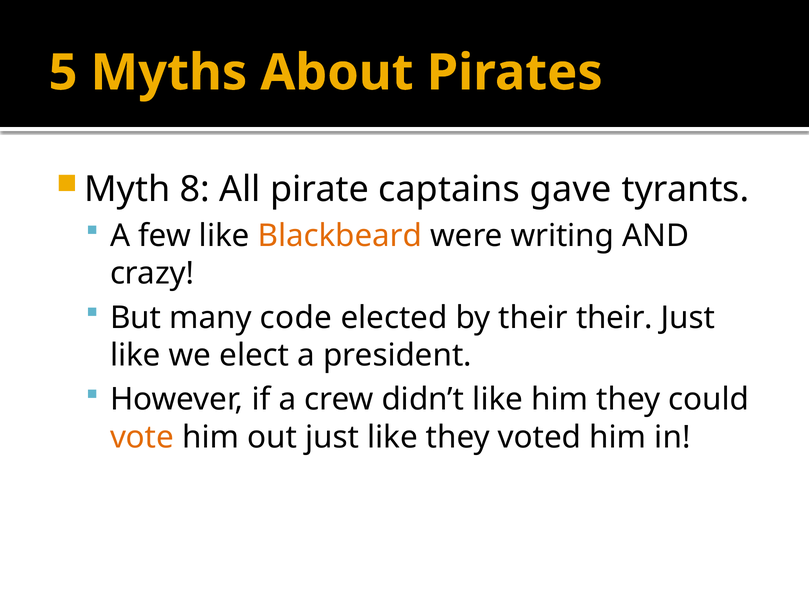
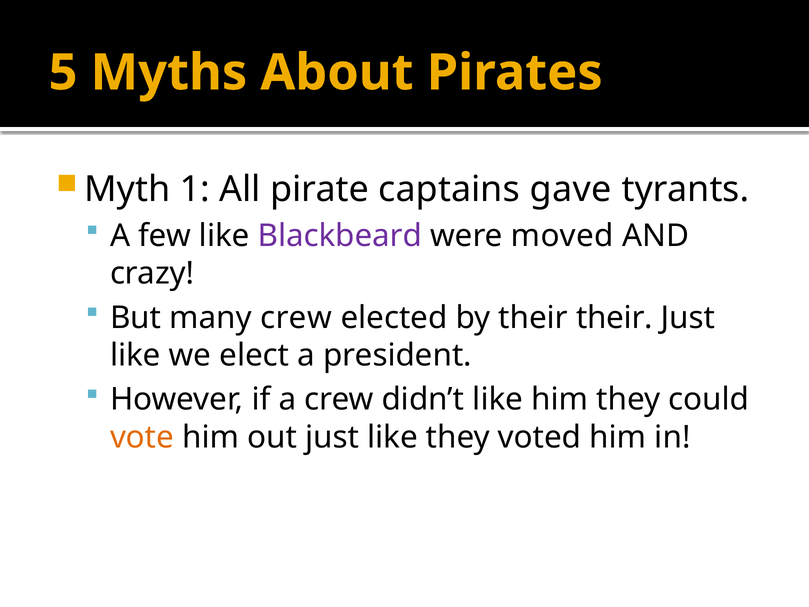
8: 8 -> 1
Blackbeard colour: orange -> purple
writing: writing -> moved
many code: code -> crew
